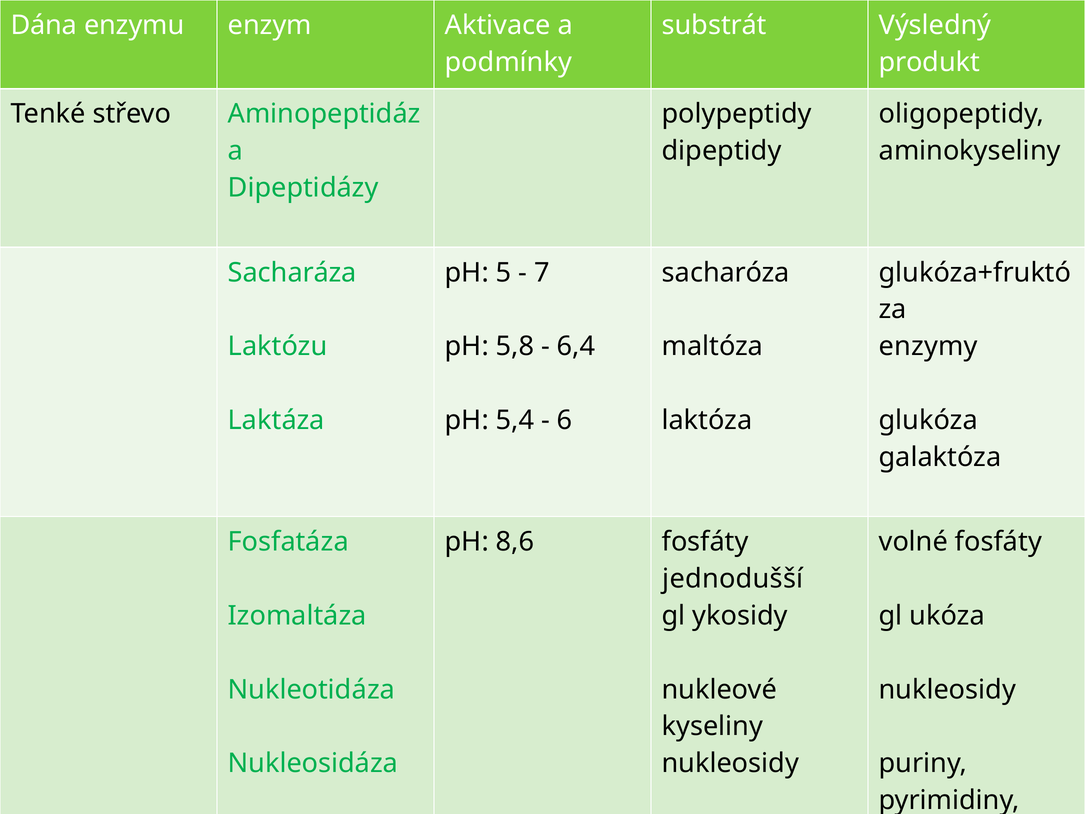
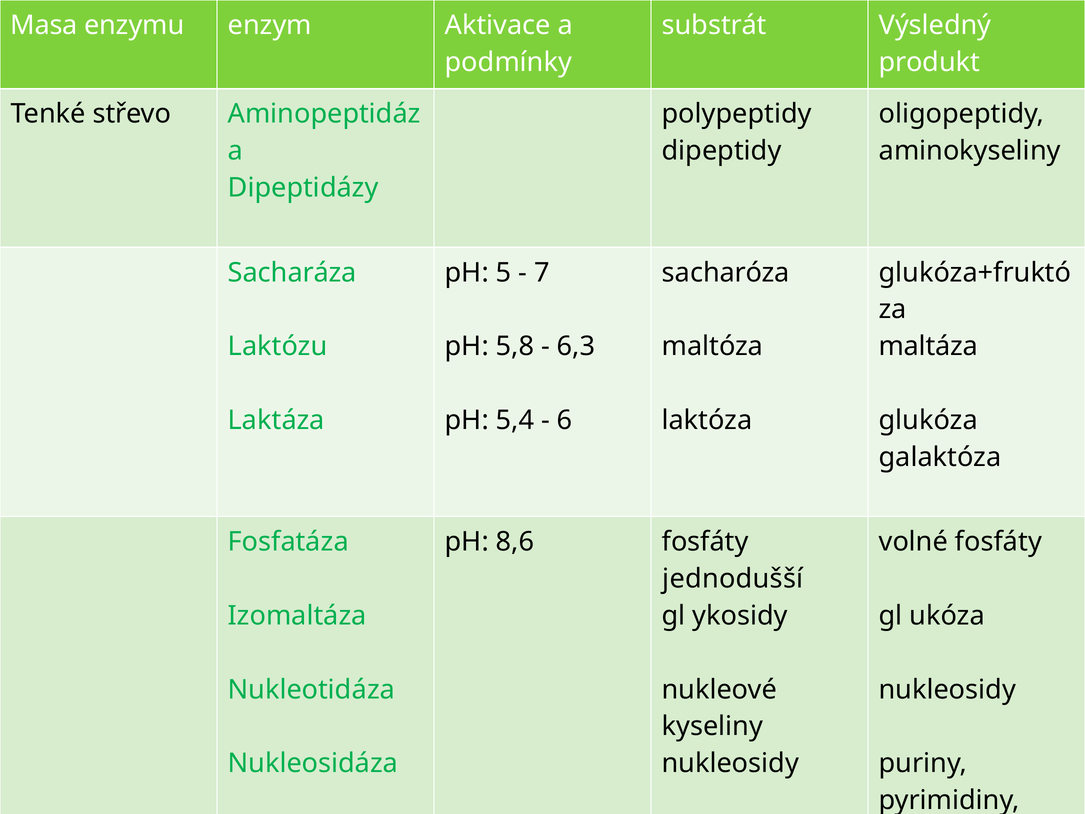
Dána: Dána -> Masa
6,4: 6,4 -> 6,3
enzymy: enzymy -> maltáza
